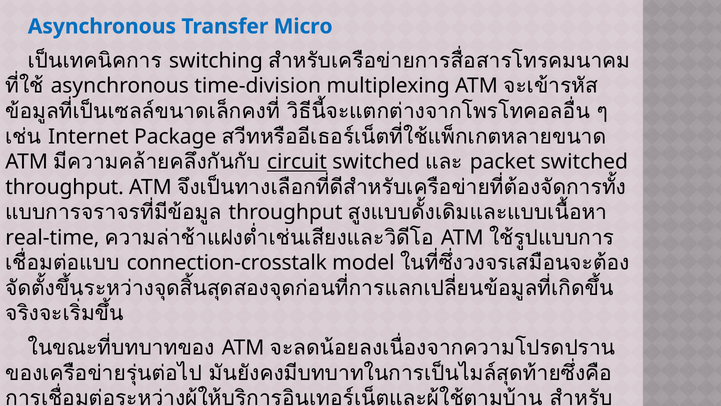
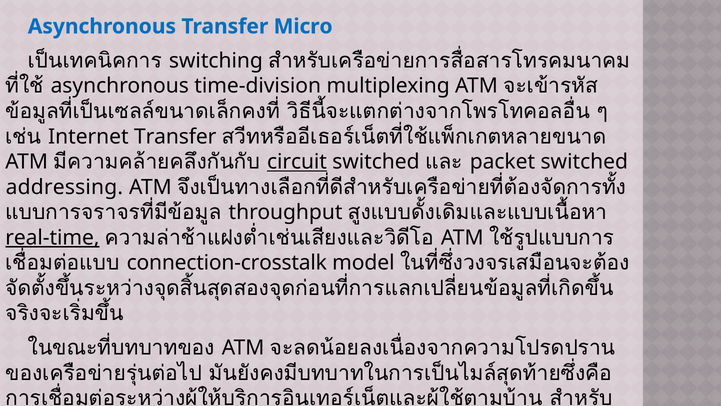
Internet Package: Package -> Transfer
throughput at (65, 187): throughput -> addressing
real-time underline: none -> present
